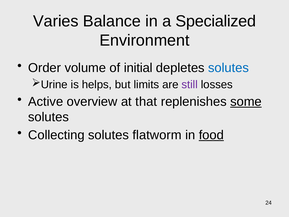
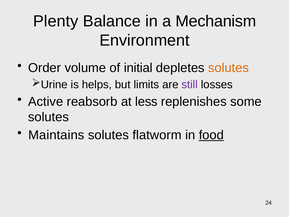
Varies: Varies -> Plenty
Specialized: Specialized -> Mechanism
solutes at (228, 68) colour: blue -> orange
overview: overview -> reabsorb
that: that -> less
some underline: present -> none
Collecting: Collecting -> Maintains
